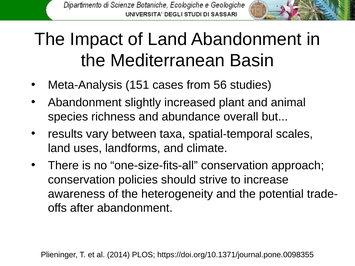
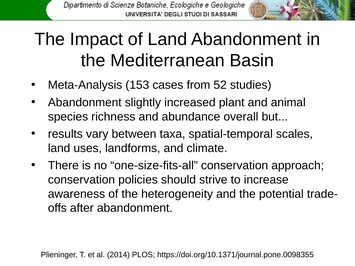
151: 151 -> 153
56: 56 -> 52
